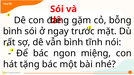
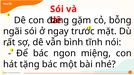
bình at (13, 31): bình -> ngãi
